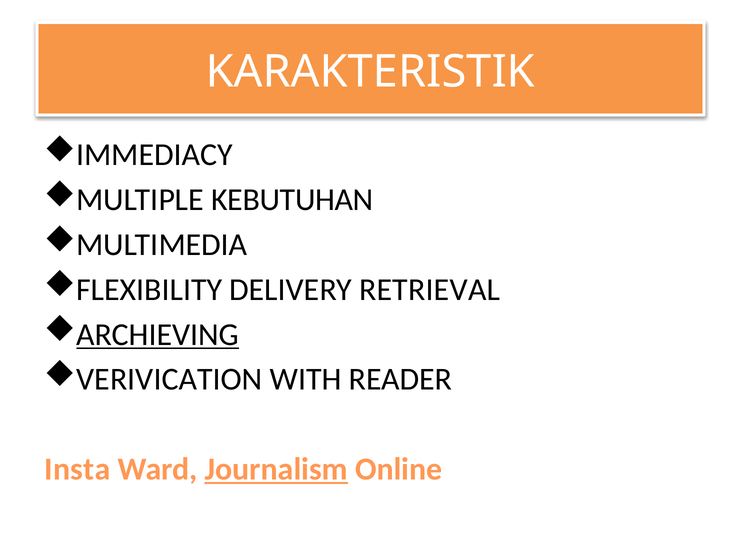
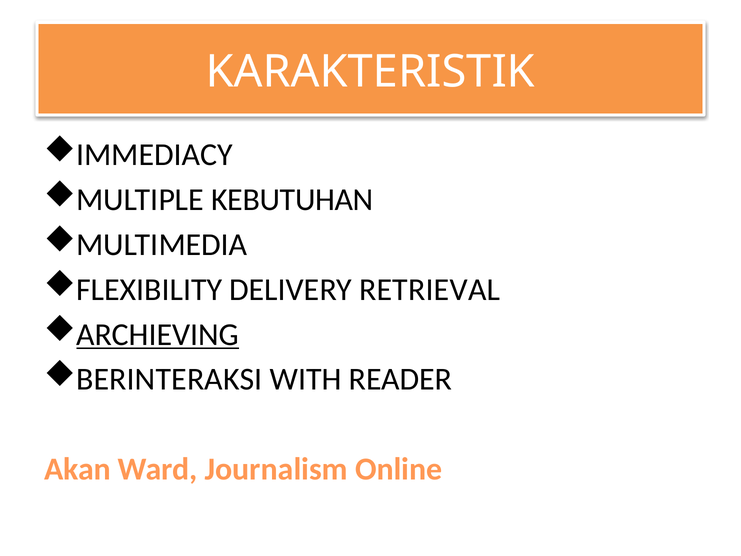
VERIVICATION: VERIVICATION -> BERINTERAKSI
Insta: Insta -> Akan
Journalism underline: present -> none
